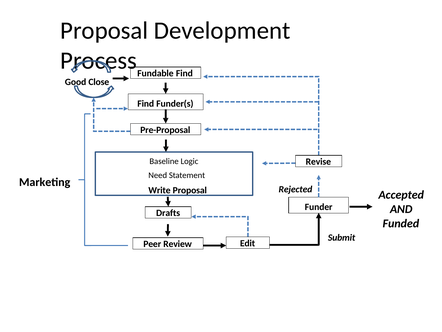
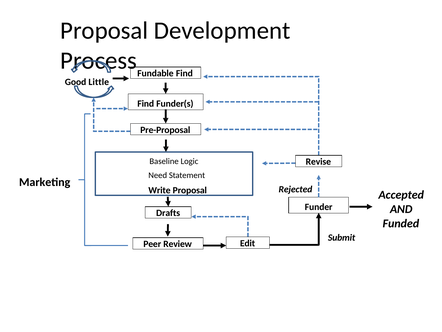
Close: Close -> Little
